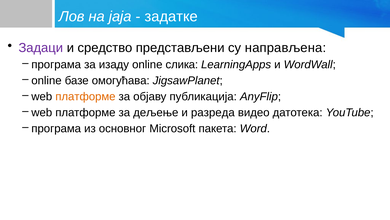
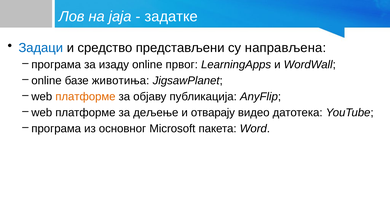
Задаци colour: purple -> blue
слика: слика -> првог
омогућава: омогућава -> животиња
разреда: разреда -> отварају
